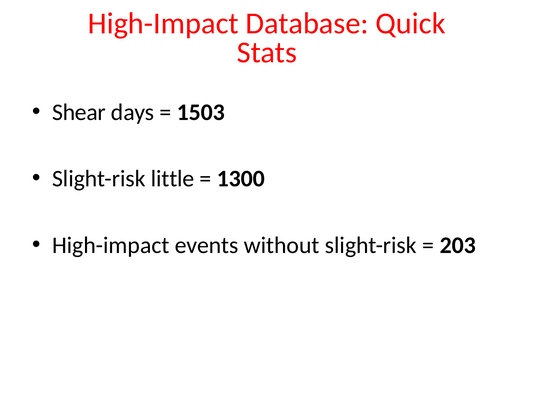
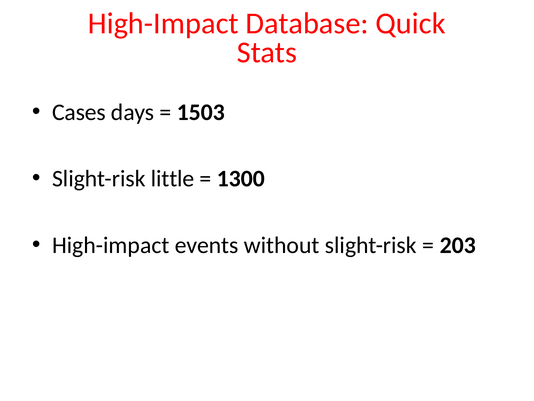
Shear: Shear -> Cases
